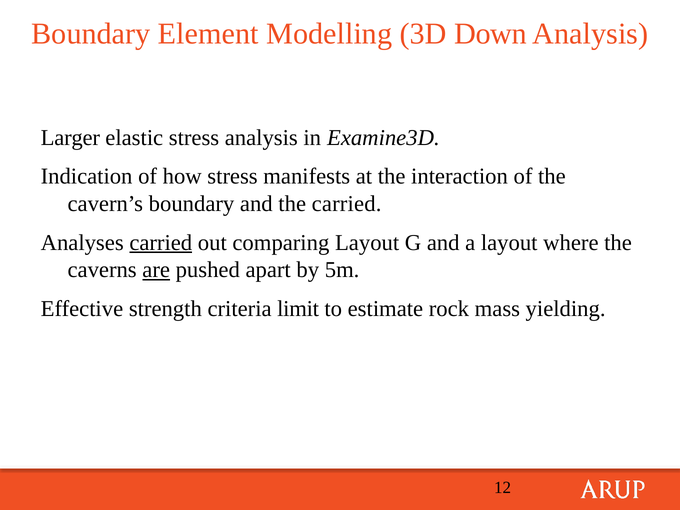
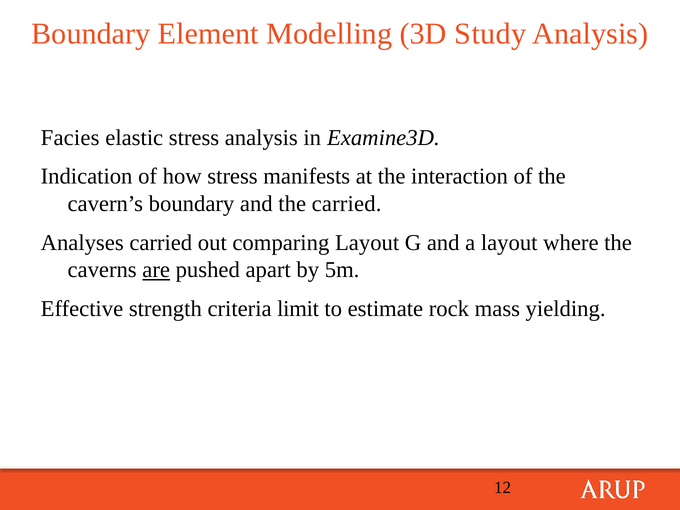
Down: Down -> Study
Larger: Larger -> Facies
carried at (161, 243) underline: present -> none
